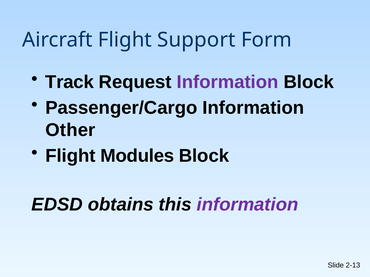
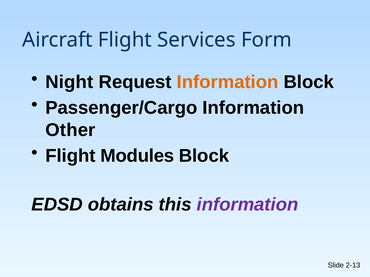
Support: Support -> Services
Track: Track -> Night
Information at (228, 82) colour: purple -> orange
